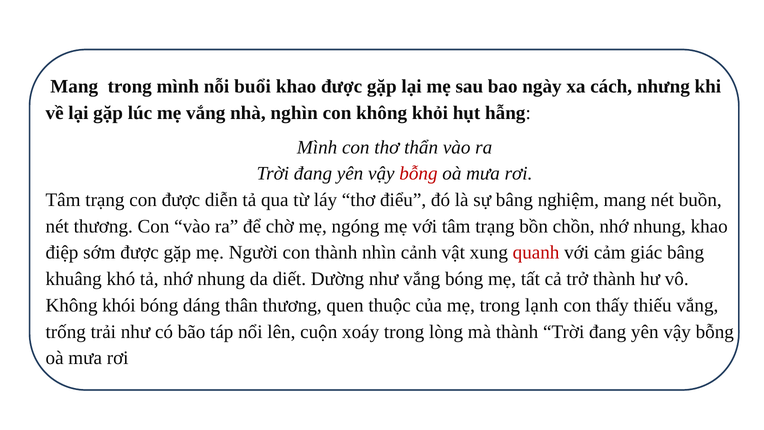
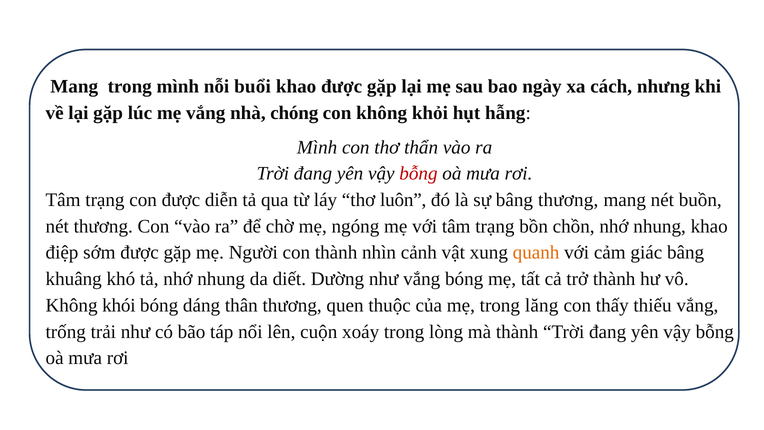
nghìn: nghìn -> chóng
điểu: điểu -> luôn
bâng nghiệm: nghiệm -> thương
quanh colour: red -> orange
lạnh: lạnh -> lăng
